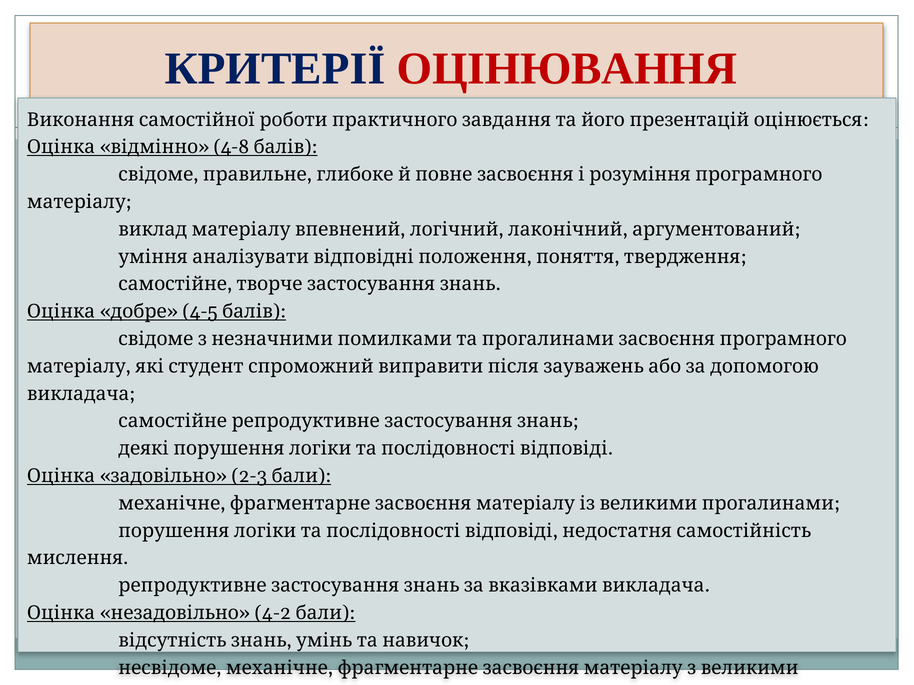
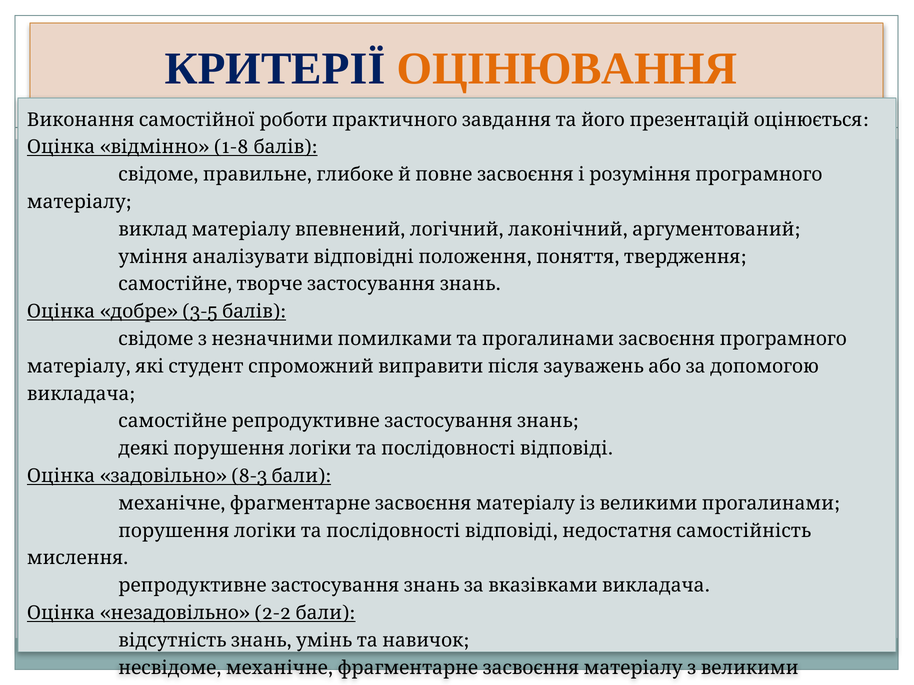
ОЦІНЮВАННЯ colour: red -> orange
4-8: 4-8 -> 1-8
4-5: 4-5 -> 3-5
2-3: 2-3 -> 8-3
4-2: 4-2 -> 2-2
